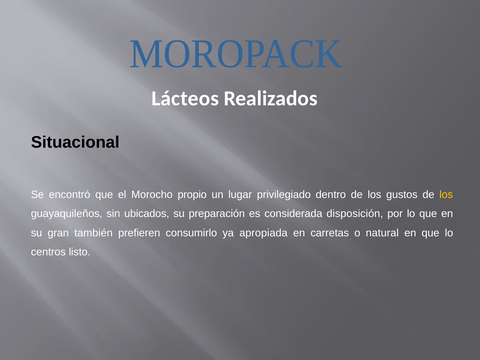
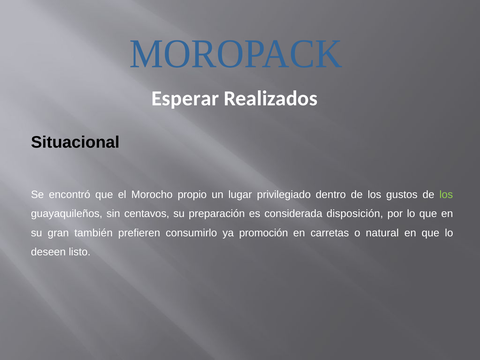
Lácteos: Lácteos -> Esperar
los at (446, 195) colour: yellow -> light green
ubicados: ubicados -> centavos
apropiada: apropiada -> promoción
centros: centros -> deseen
